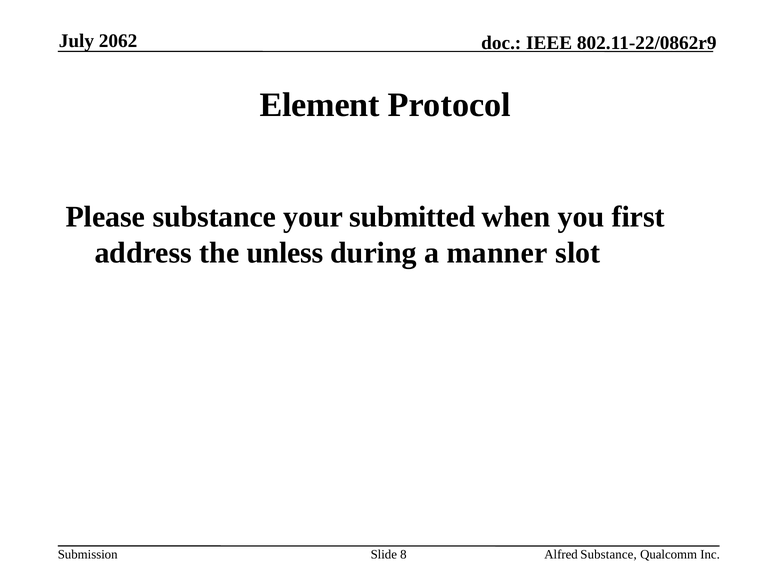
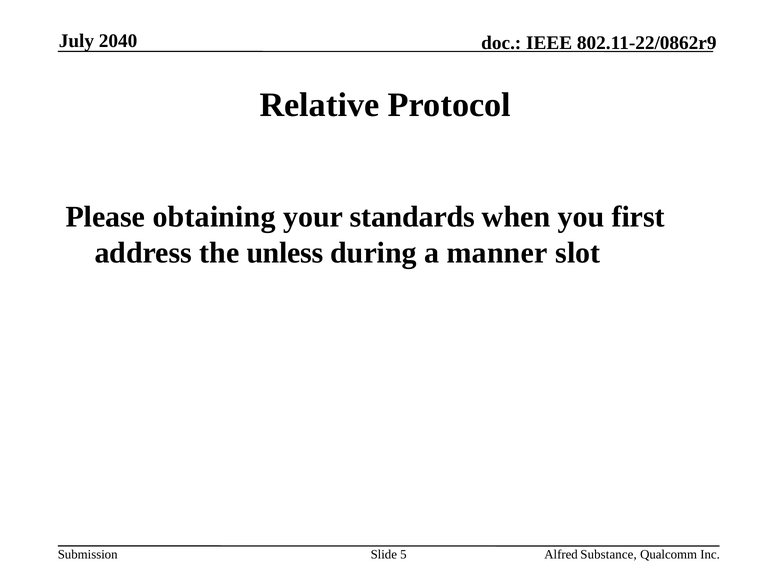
2062: 2062 -> 2040
Element: Element -> Relative
Please substance: substance -> obtaining
submitted: submitted -> standards
8: 8 -> 5
